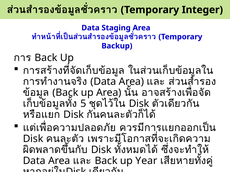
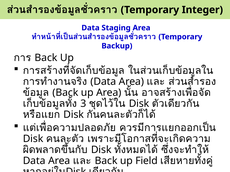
5: 5 -> 3
Year: Year -> Field
